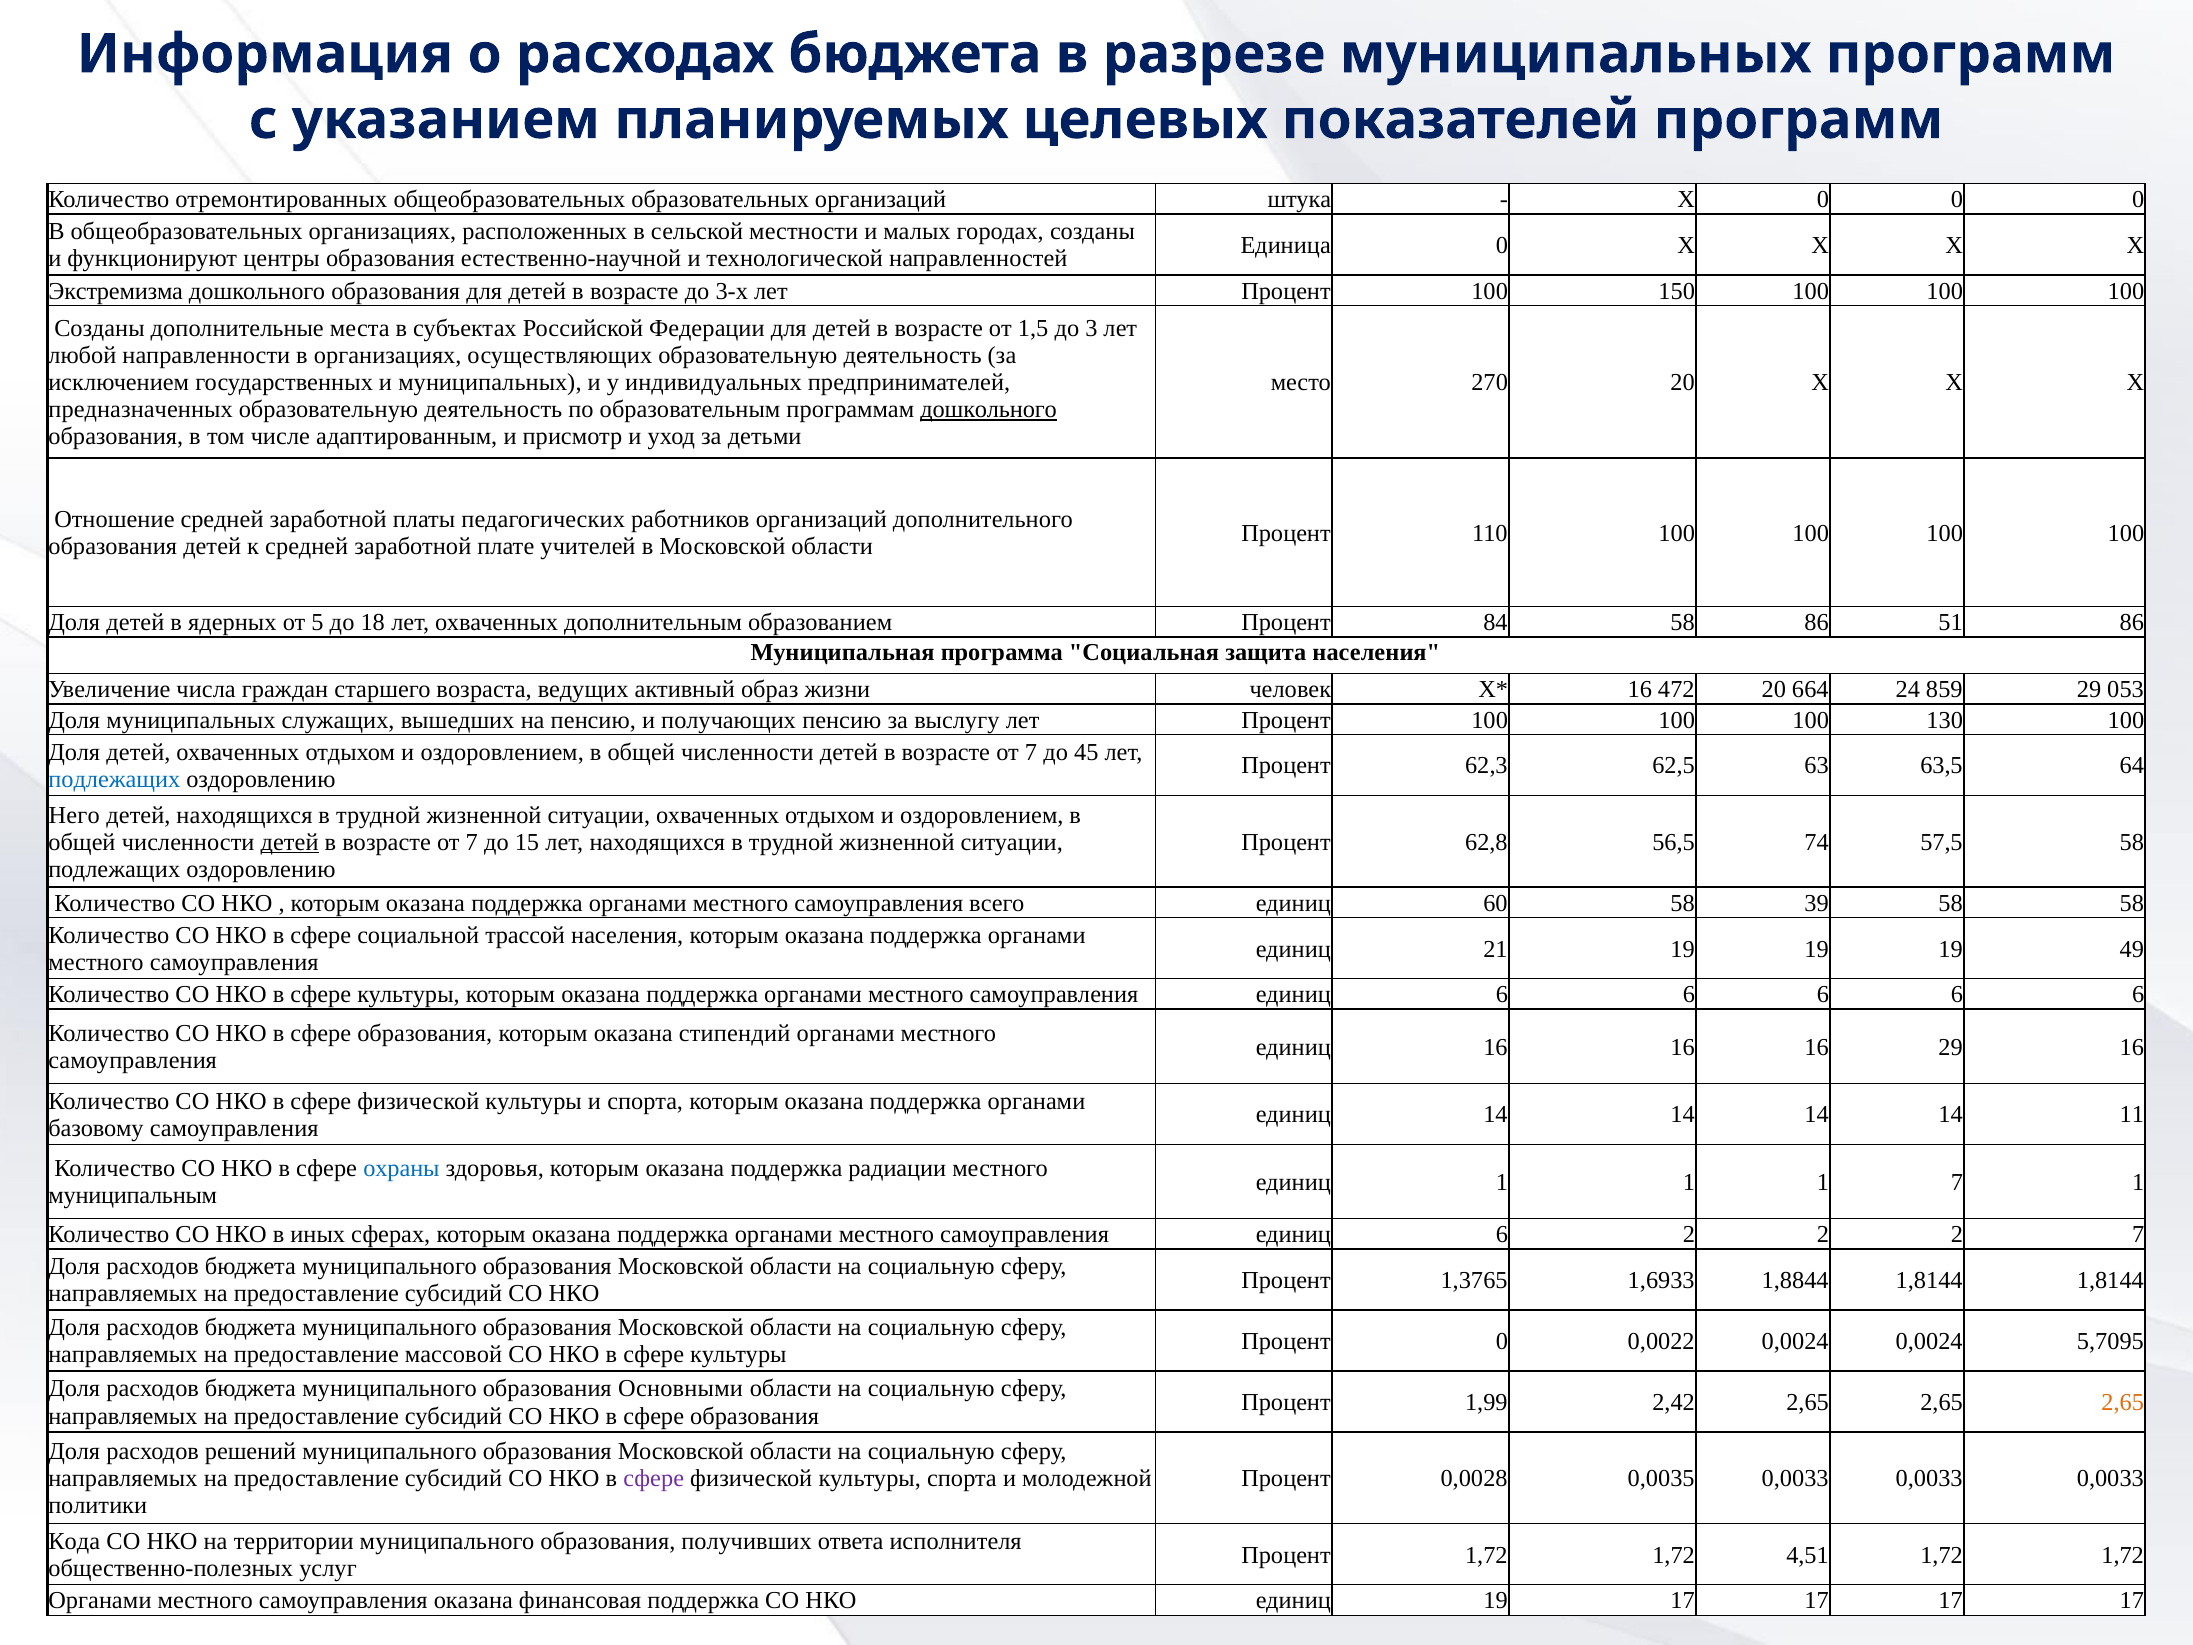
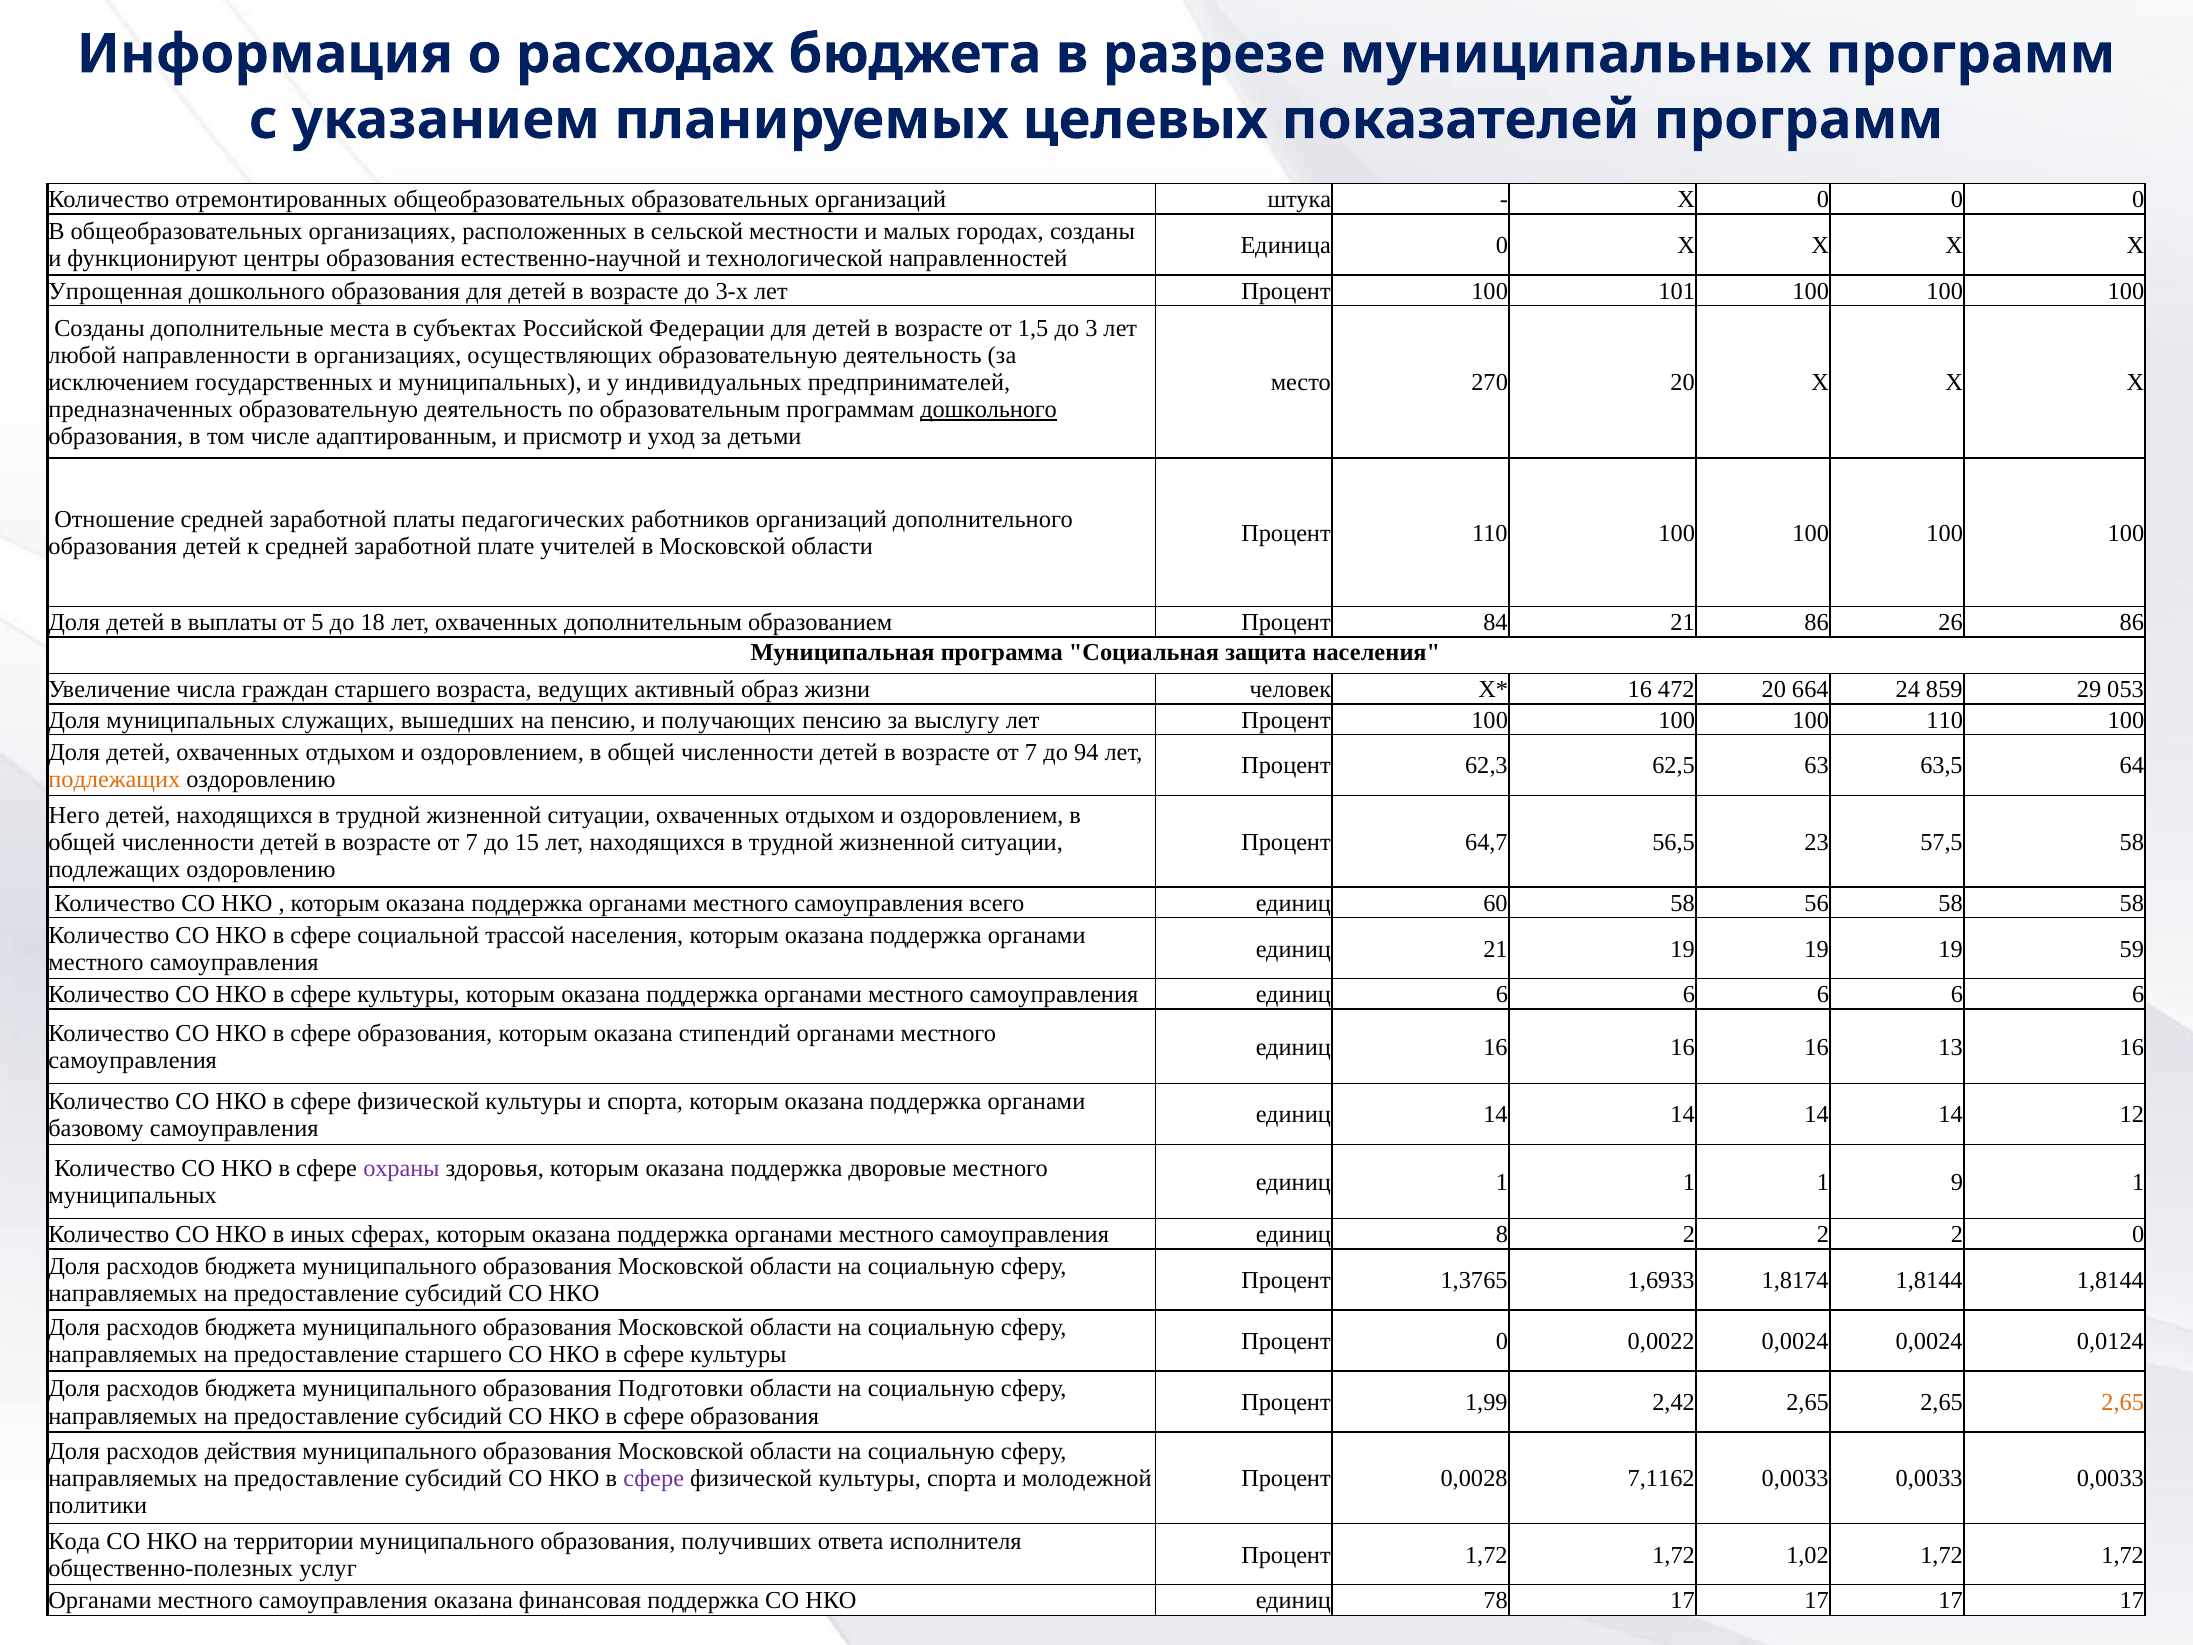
Экстремизма: Экстремизма -> Упрощенная
150: 150 -> 101
ядерных: ядерных -> выплаты
84 58: 58 -> 21
51: 51 -> 26
100 130: 130 -> 110
45: 45 -> 94
подлежащих at (114, 779) colour: blue -> orange
детей at (290, 842) underline: present -> none
62,8: 62,8 -> 64,7
74: 74 -> 23
39: 39 -> 56
49: 49 -> 59
16 29: 29 -> 13
11: 11 -> 12
охраны colour: blue -> purple
радиации: радиации -> дворовые
1 7: 7 -> 9
муниципальным at (133, 1196): муниципальным -> муниципальных
6 at (1502, 1234): 6 -> 8
2 7: 7 -> 0
1,8844: 1,8844 -> 1,8174
5,7095: 5,7095 -> 0,0124
предоставление массовой: массовой -> старшего
Основными: Основными -> Подготовки
решений: решений -> действия
0,0035: 0,0035 -> 7,1162
4,51: 4,51 -> 1,02
единиц 19: 19 -> 78
